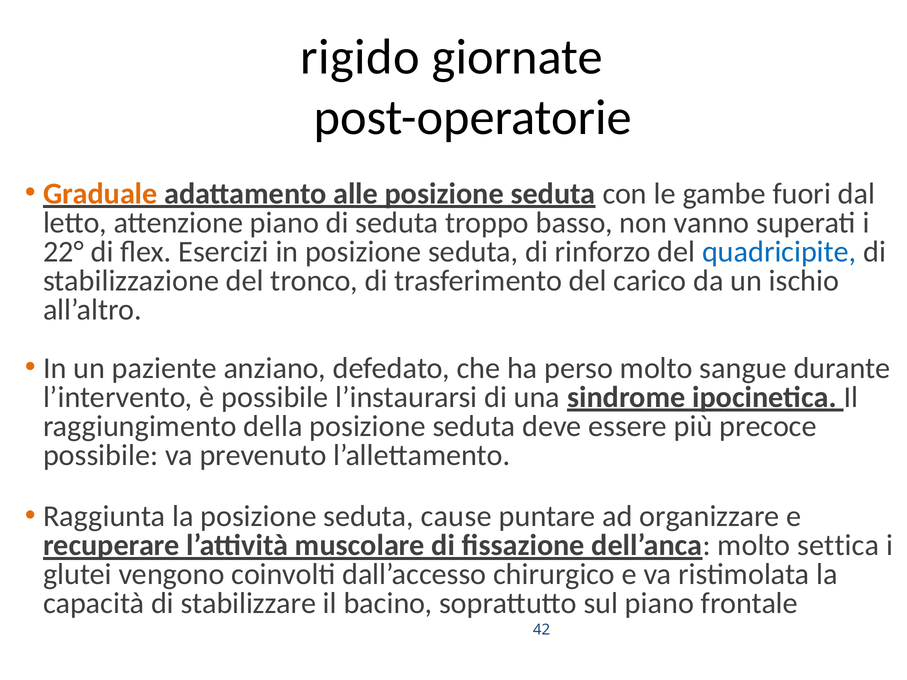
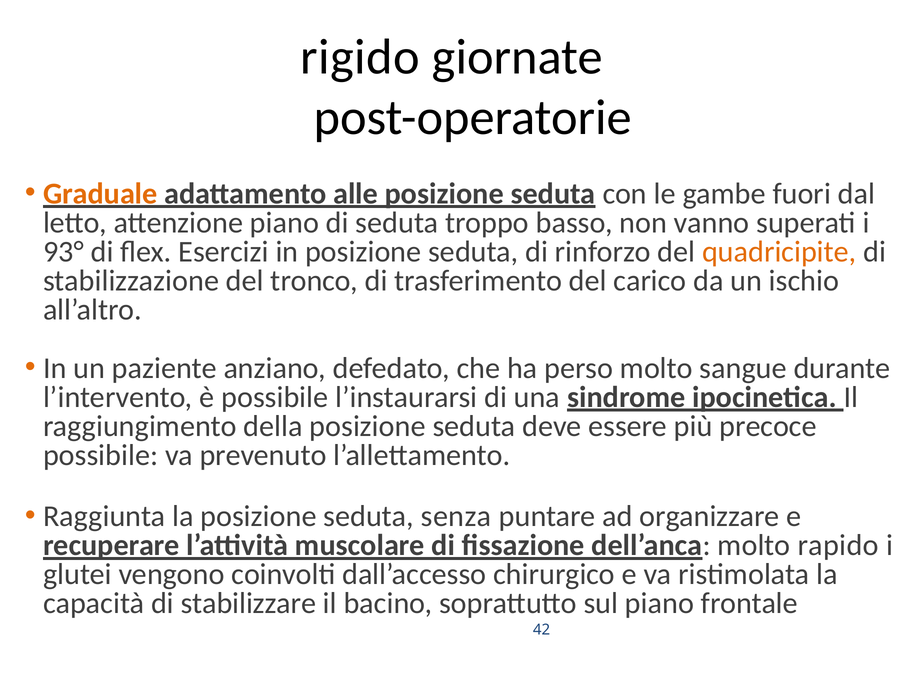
22°: 22° -> 93°
quadricipite colour: blue -> orange
cause: cause -> senza
settica: settica -> rapido
